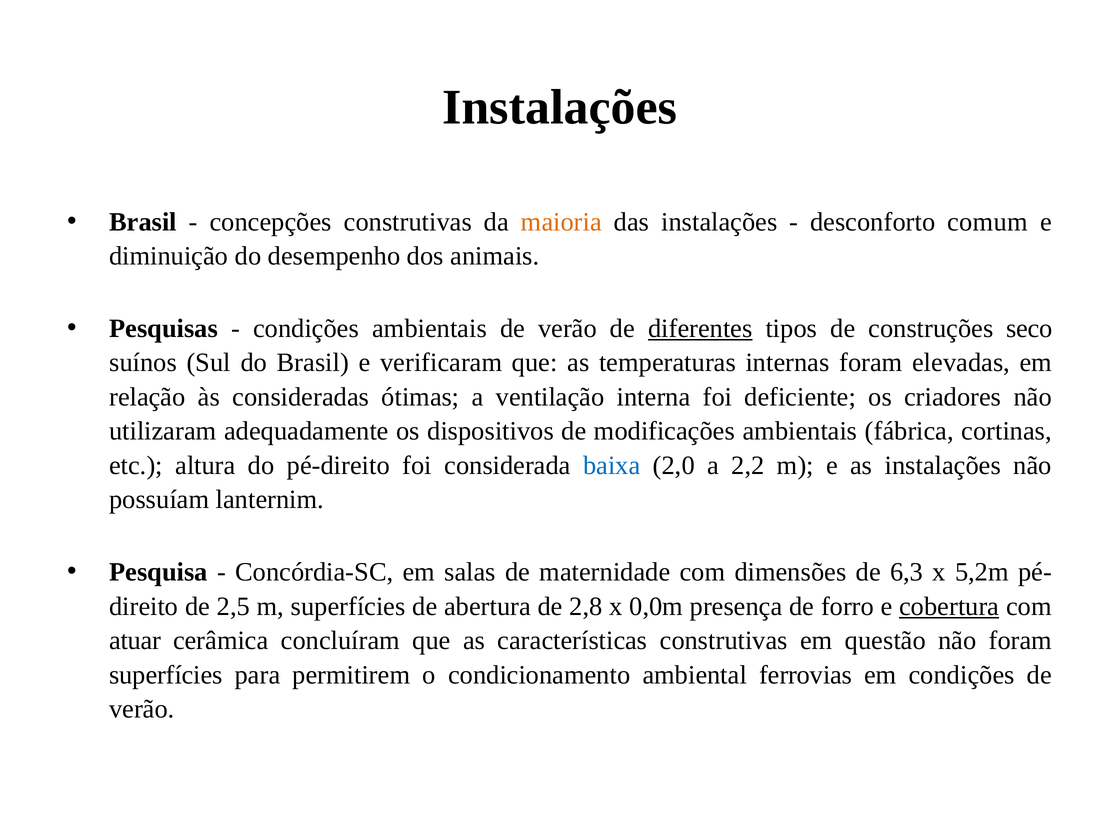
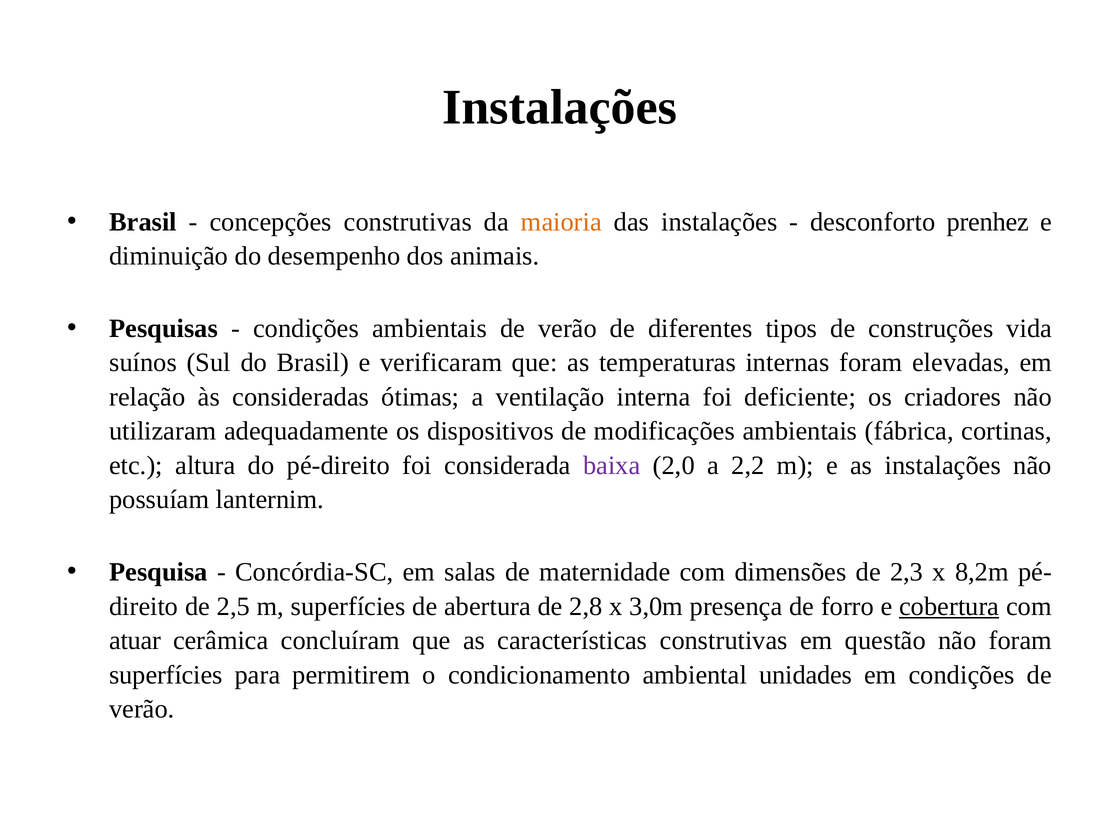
comum: comum -> prenhez
diferentes underline: present -> none
seco: seco -> vida
baixa colour: blue -> purple
6,3: 6,3 -> 2,3
5,2m: 5,2m -> 8,2m
0,0m: 0,0m -> 3,0m
ferrovias: ferrovias -> unidades
